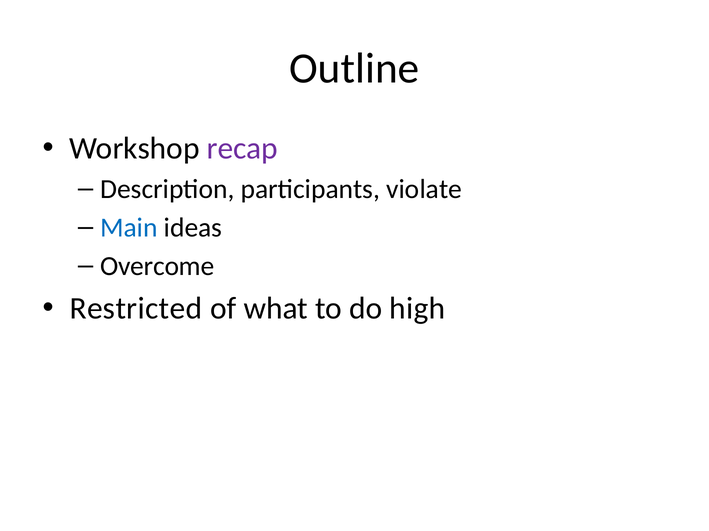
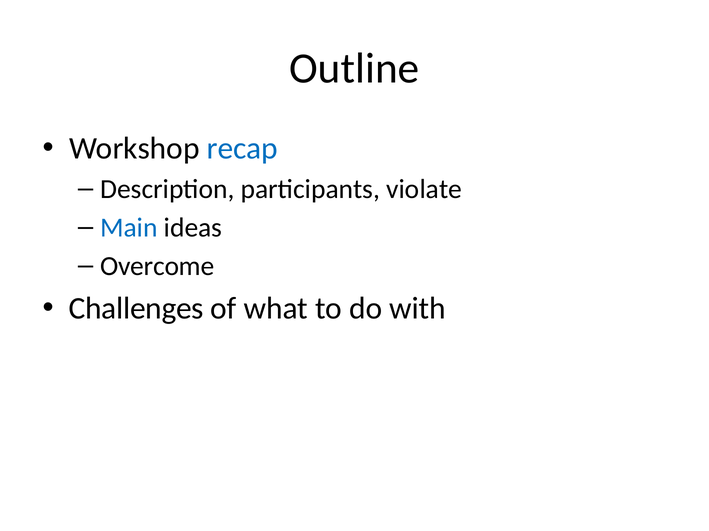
recap colour: purple -> blue
Restricted: Restricted -> Challenges
high: high -> with
